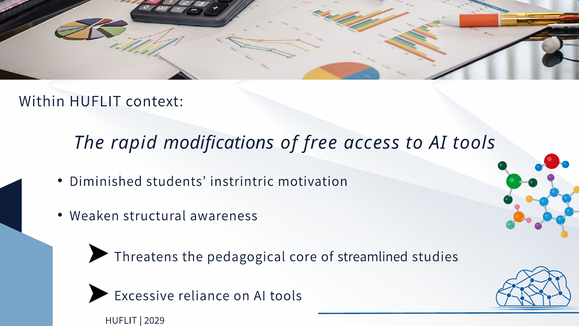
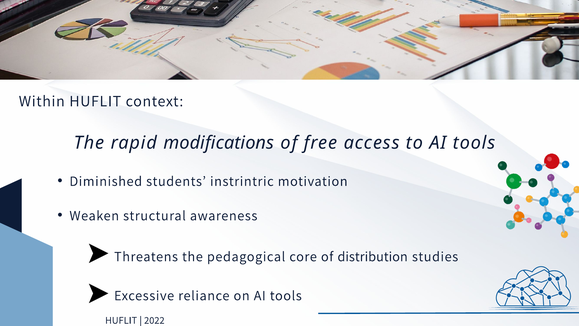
streamlined: streamlined -> distribution
2029: 2029 -> 2022
